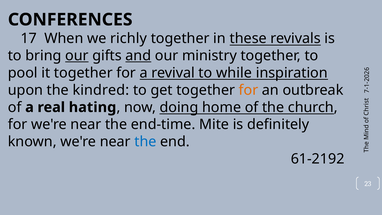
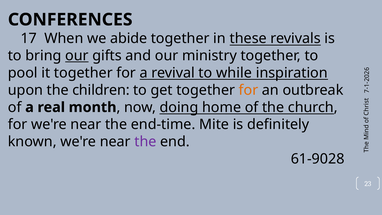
richly: richly -> abide
and underline: present -> none
kindred: kindred -> children
hating: hating -> month
the at (145, 142) colour: blue -> purple
61-2192: 61-2192 -> 61-9028
